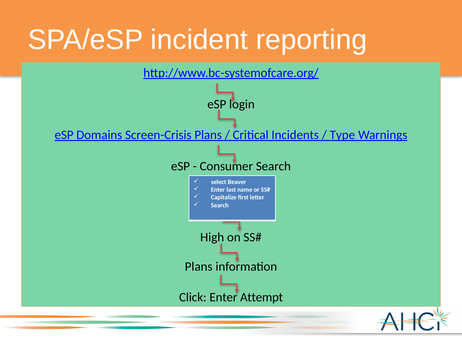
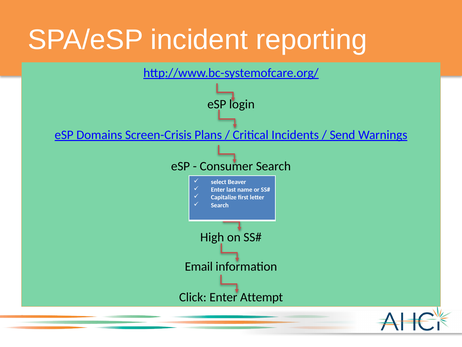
Type: Type -> Send
Plans at (199, 266): Plans -> Email
